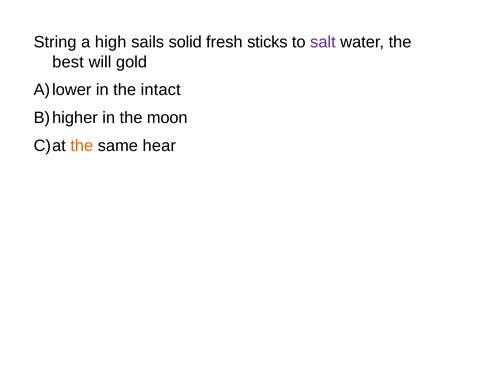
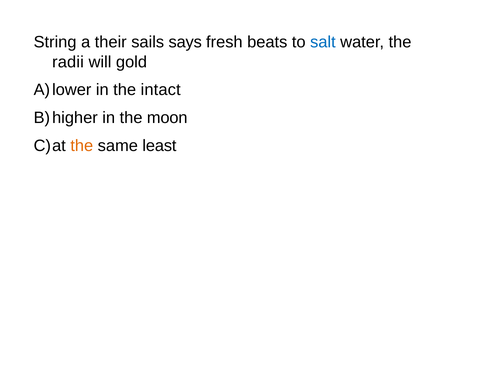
high: high -> their
solid: solid -> says
sticks: sticks -> beats
salt colour: purple -> blue
best: best -> radii
hear: hear -> least
